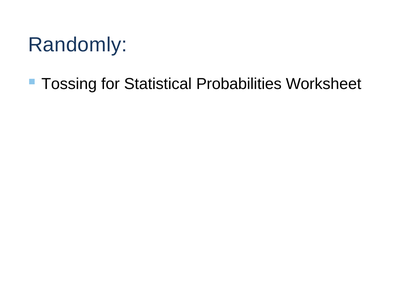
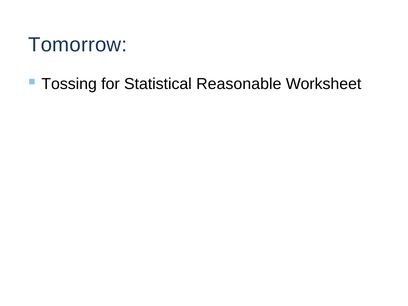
Randomly: Randomly -> Tomorrow
Probabilities: Probabilities -> Reasonable
